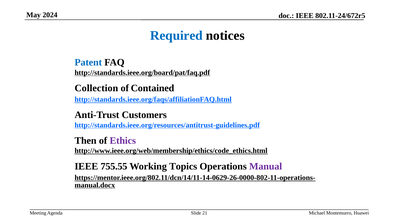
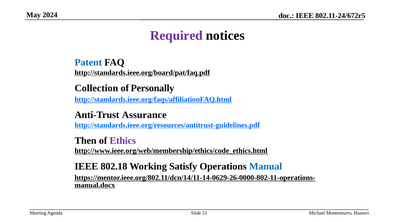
Required colour: blue -> purple
Contained: Contained -> Personally
Customers: Customers -> Assurance
755.55: 755.55 -> 802.18
Topics: Topics -> Satisfy
Manual colour: purple -> blue
